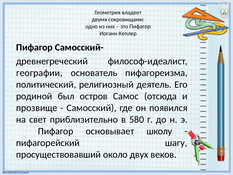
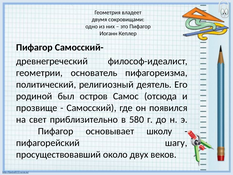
географии: географии -> геометрии
